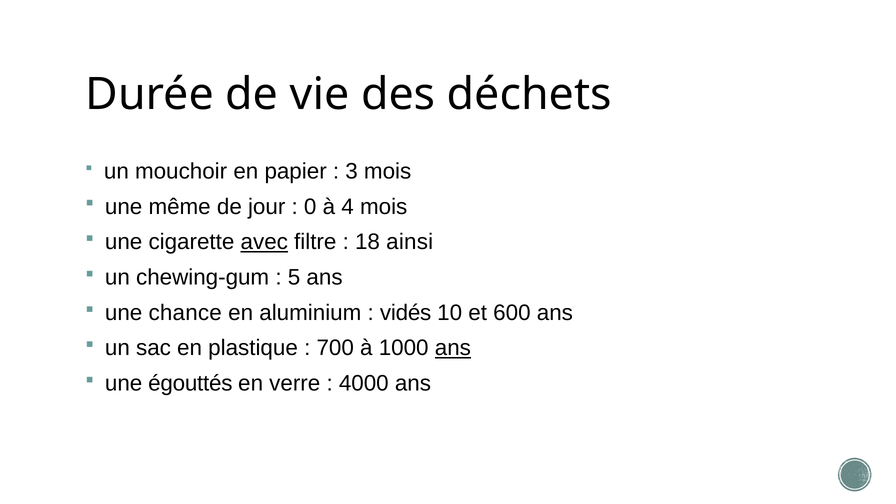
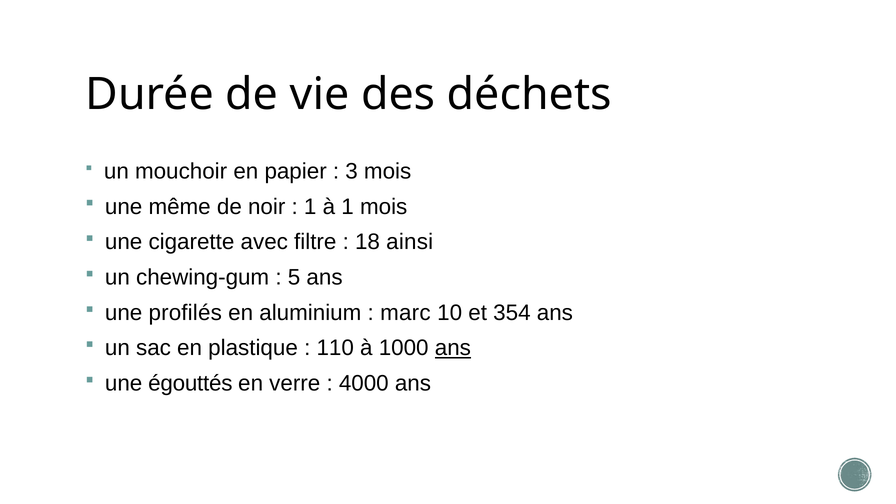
jour: jour -> noir
0 at (310, 207): 0 -> 1
à 4: 4 -> 1
avec underline: present -> none
chance: chance -> profilés
vidés: vidés -> marc
600: 600 -> 354
700: 700 -> 110
